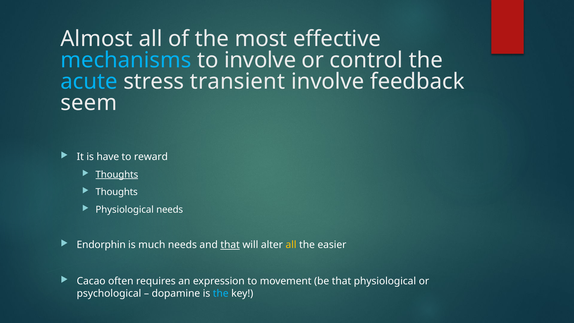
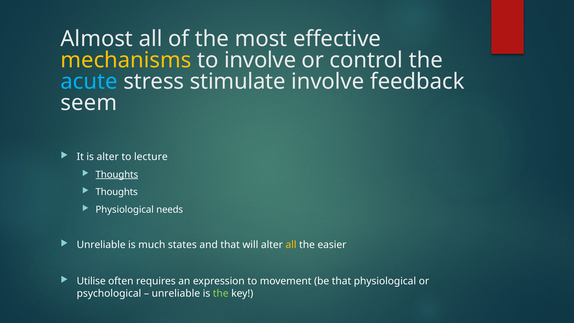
mechanisms colour: light blue -> yellow
transient: transient -> stimulate
is have: have -> alter
reward: reward -> lecture
Endorphin at (101, 245): Endorphin -> Unreliable
much needs: needs -> states
that at (230, 245) underline: present -> none
Cacao: Cacao -> Utilise
dopamine at (176, 293): dopamine -> unreliable
the at (221, 293) colour: light blue -> light green
